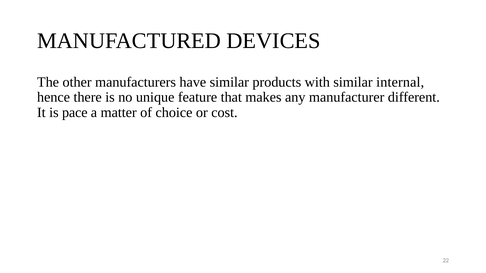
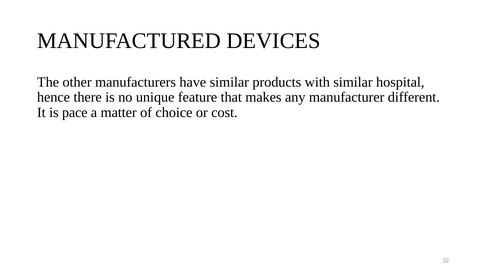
internal: internal -> hospital
